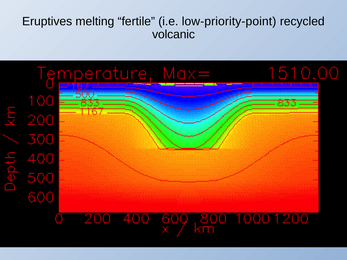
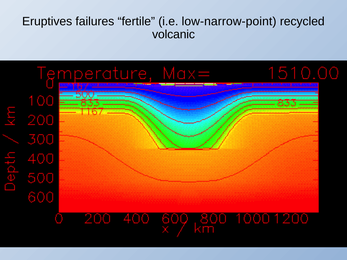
melting: melting -> failures
low-priority-point: low-priority-point -> low-narrow-point
